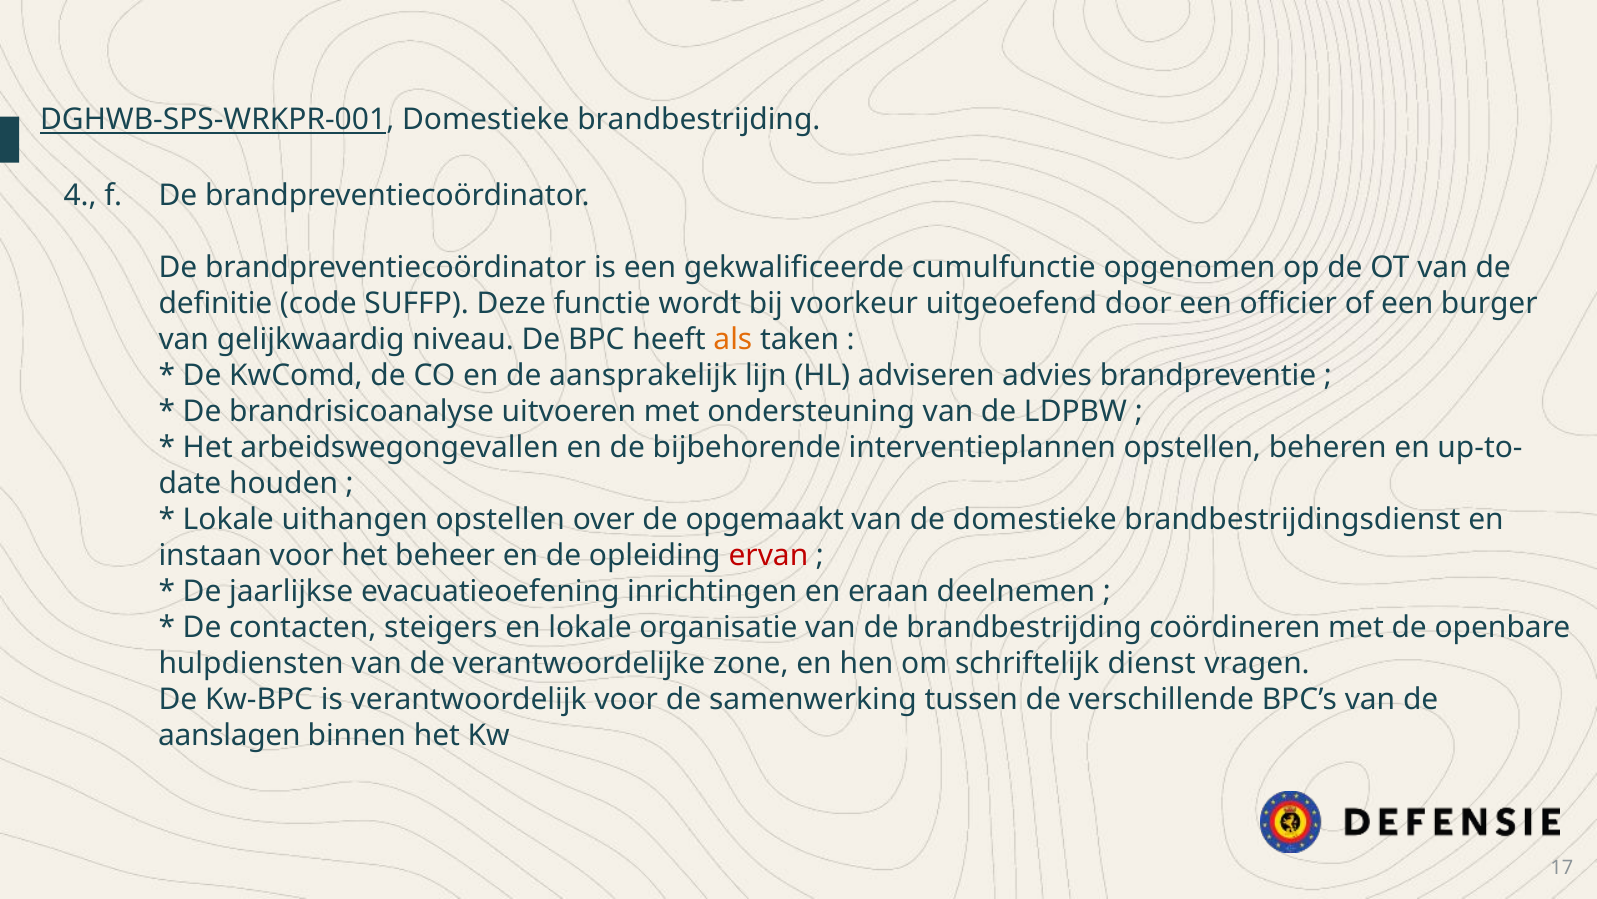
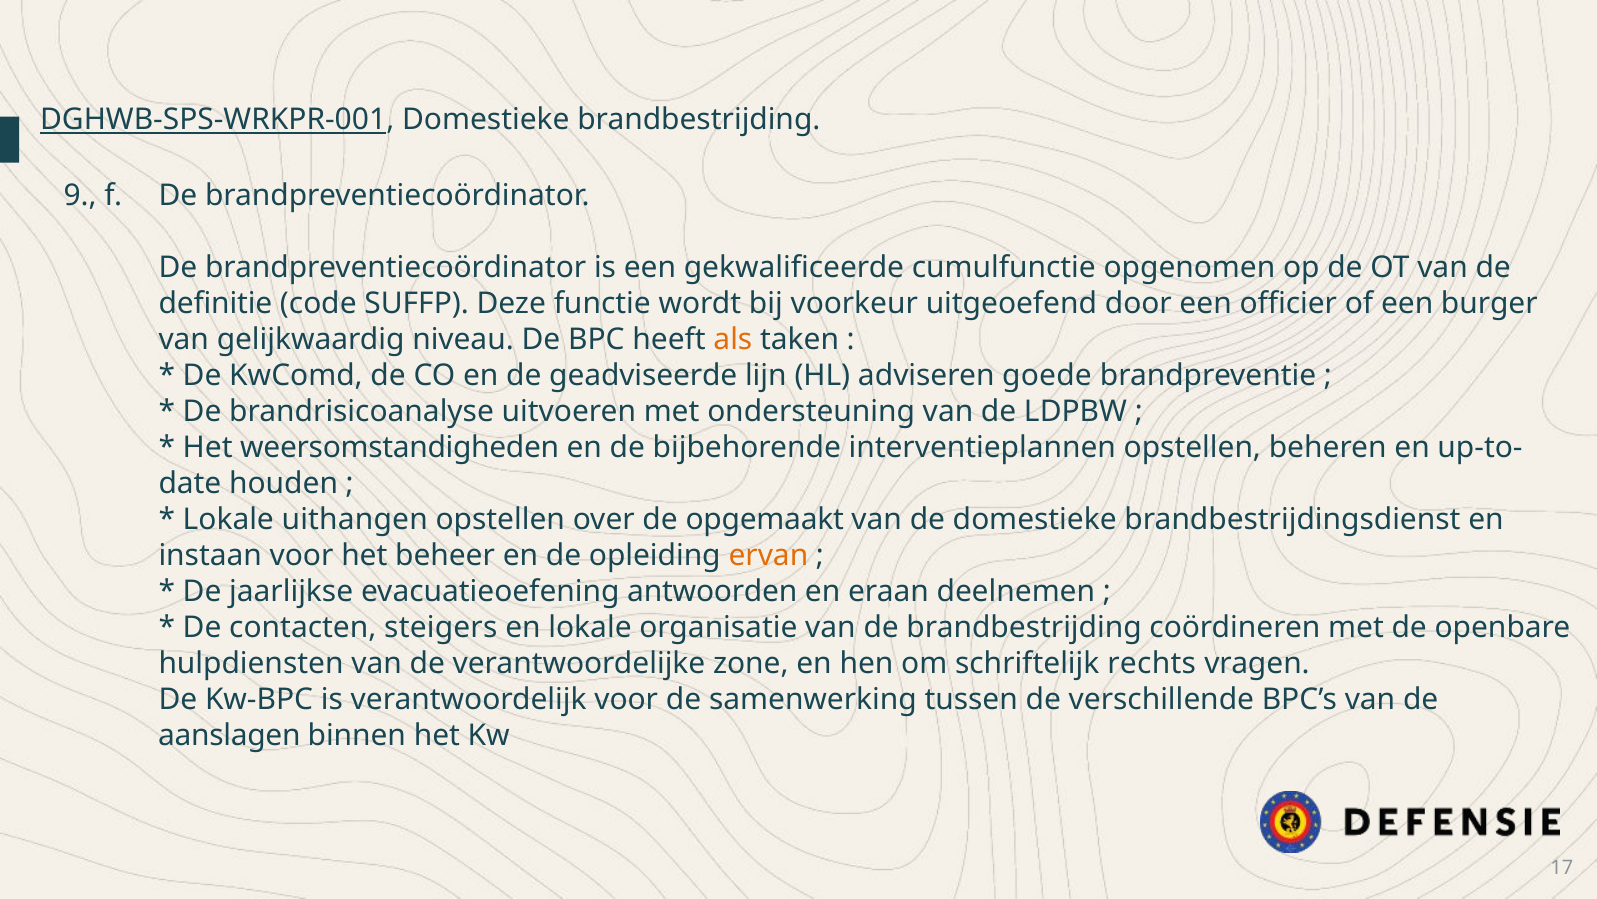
4: 4 -> 9
aansprakelijk: aansprakelijk -> geadviseerde
advies: advies -> goede
arbeidswegongevallen: arbeidswegongevallen -> weersomstandigheden
ervan colour: red -> orange
inrichtingen: inrichtingen -> antwoorden
dienst: dienst -> rechts
